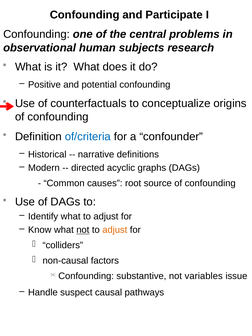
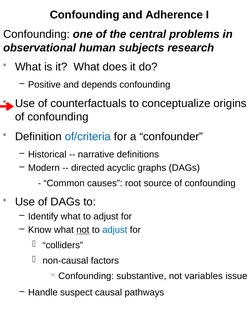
Participate: Participate -> Adherence
potential: potential -> depends
adjust at (115, 230) colour: orange -> blue
